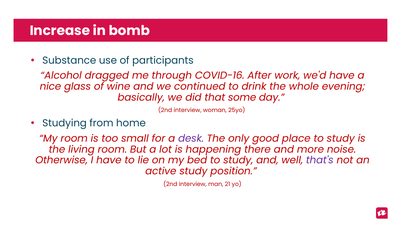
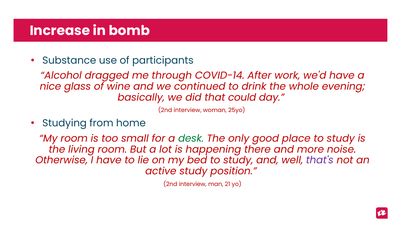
COVID-16: COVID-16 -> COVID-14
some: some -> could
desk colour: purple -> green
